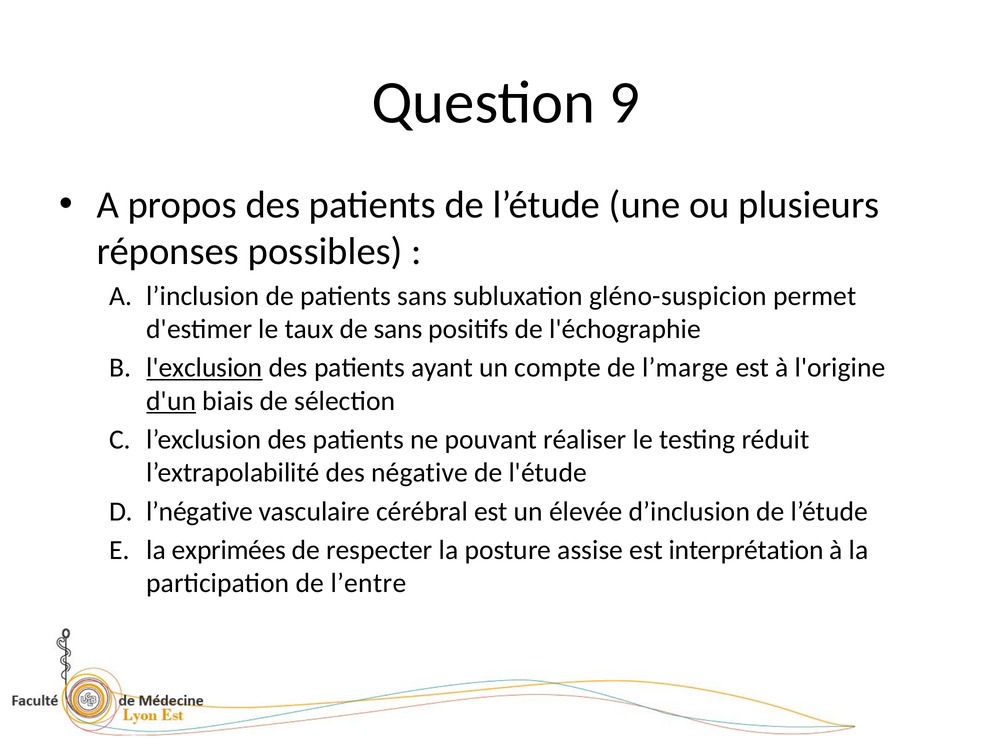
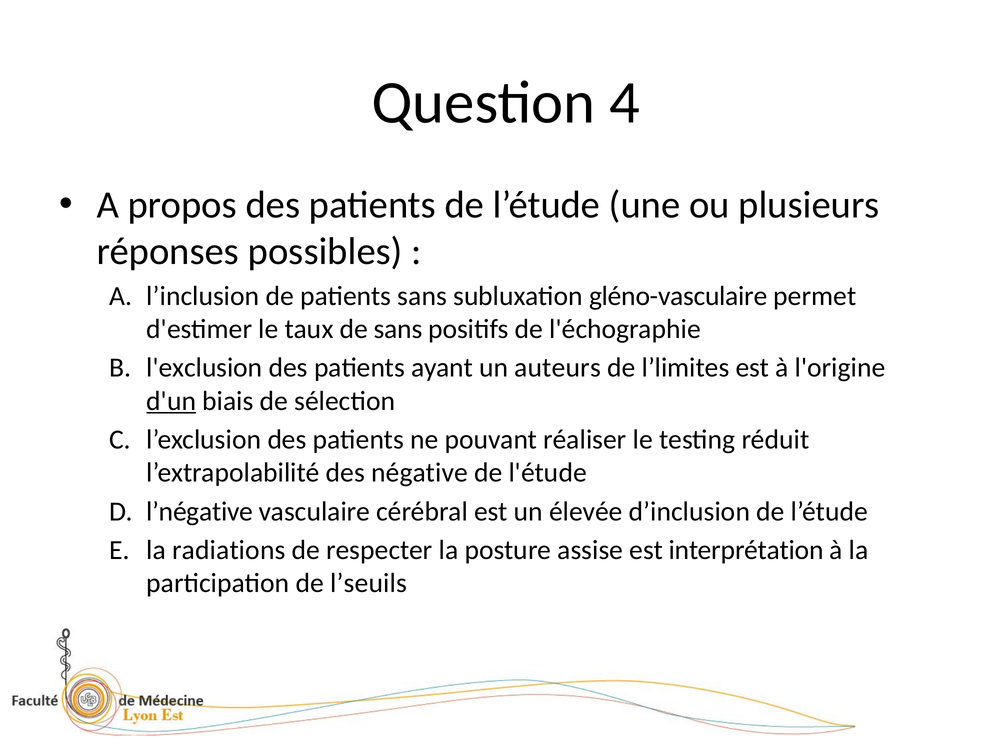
9: 9 -> 4
gléno-suspicion: gléno-suspicion -> gléno-vasculaire
l'exclusion underline: present -> none
compte: compte -> auteurs
l’marge: l’marge -> l’limites
exprimées: exprimées -> radiations
l’entre: l’entre -> l’seuils
